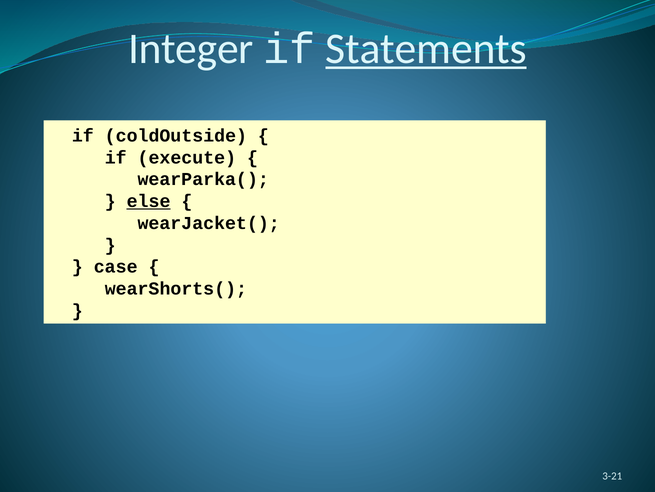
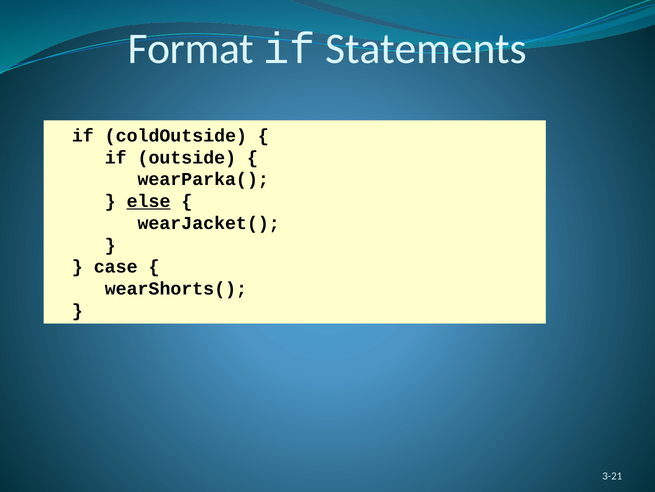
Integer: Integer -> Format
Statements underline: present -> none
execute: execute -> outside
